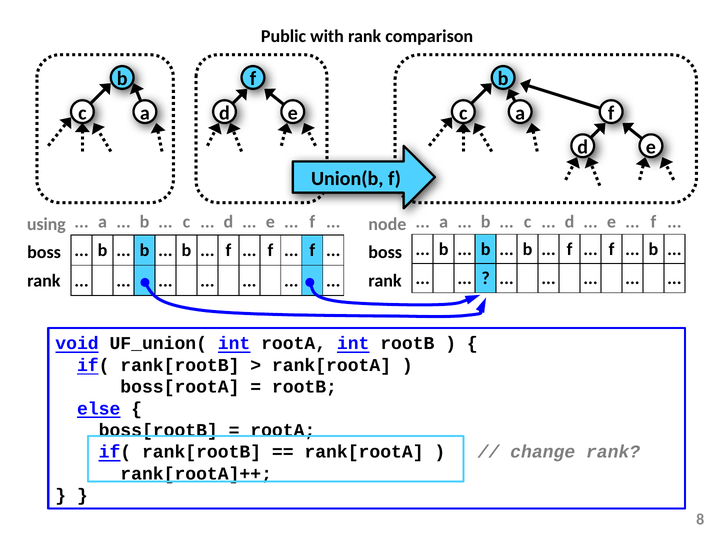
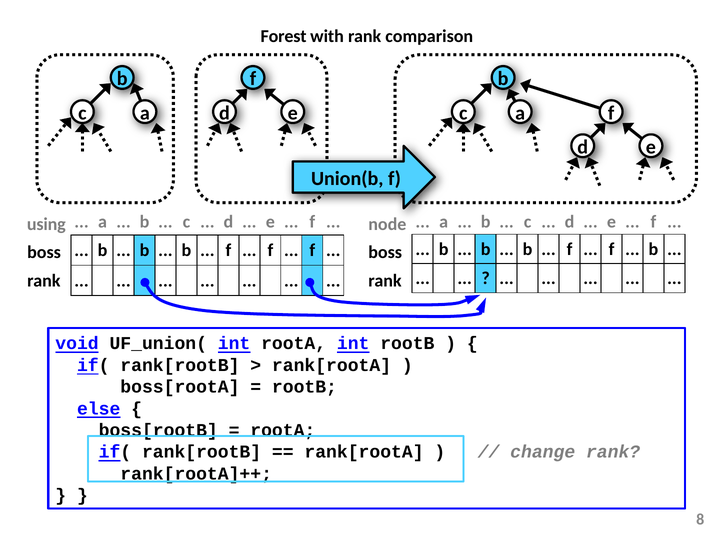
Public: Public -> Forest
